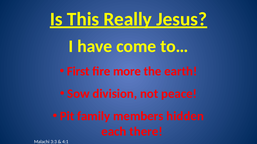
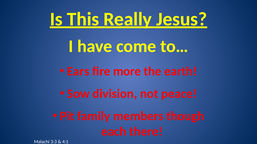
First: First -> Ears
hidden: hidden -> though
